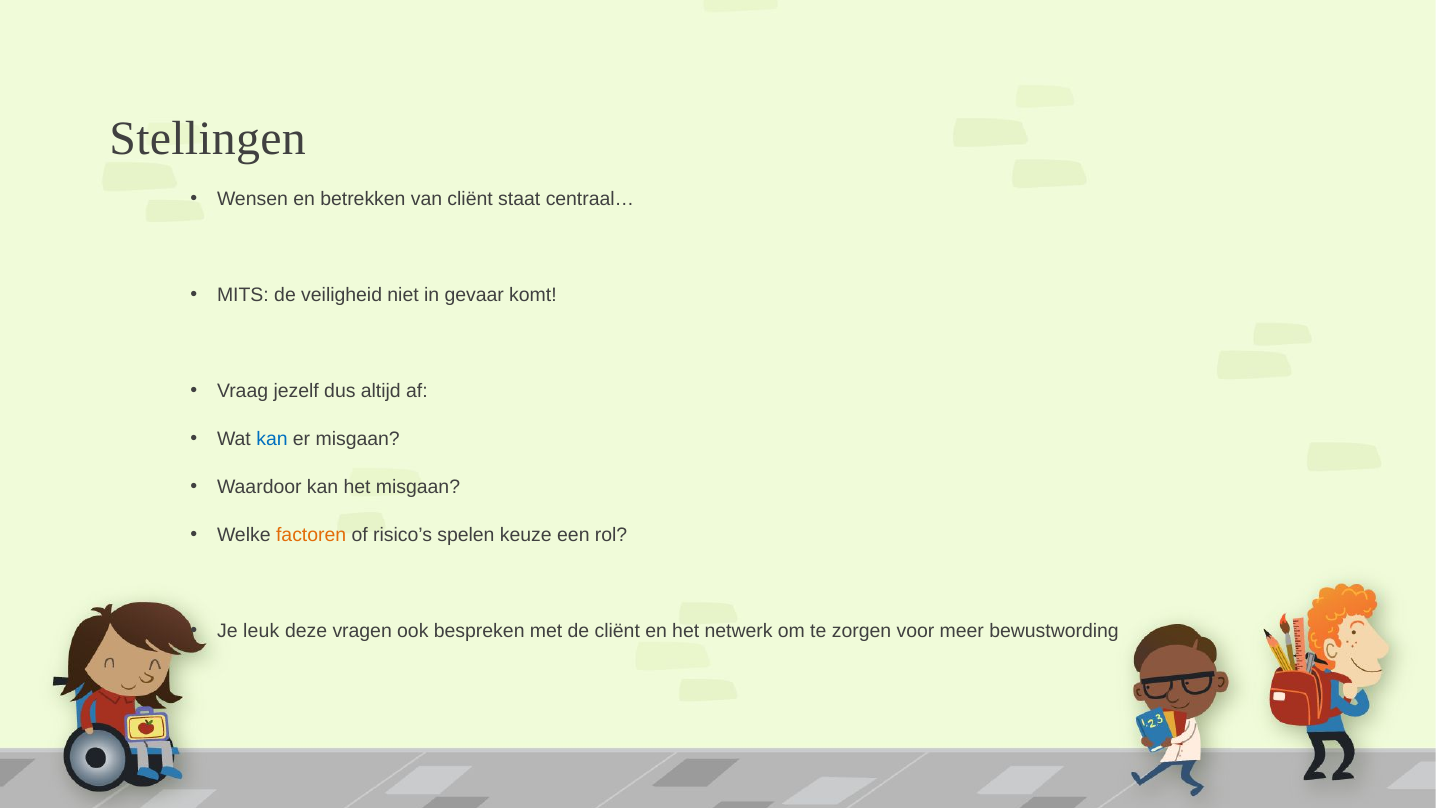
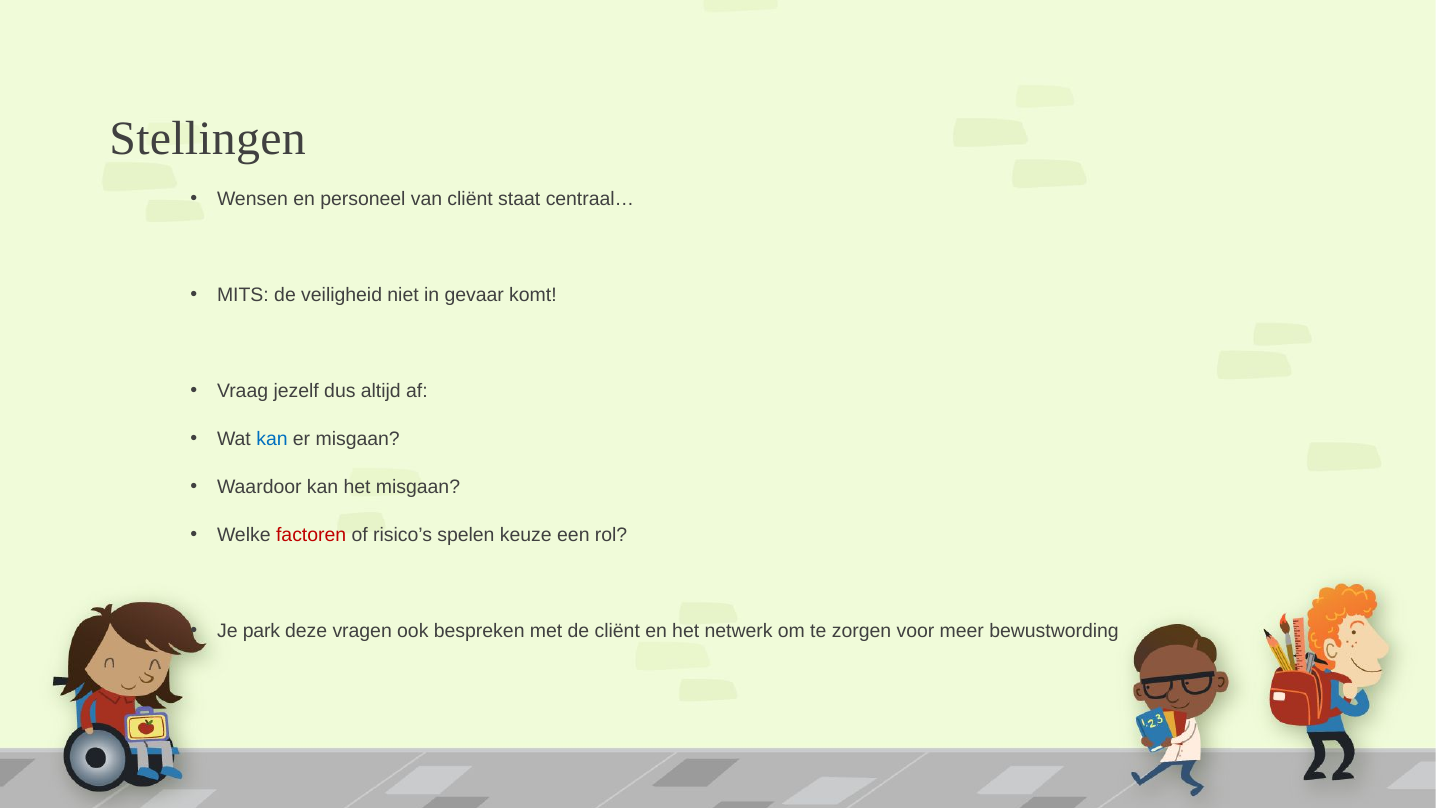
betrekken: betrekken -> personeel
factoren colour: orange -> red
leuk: leuk -> park
